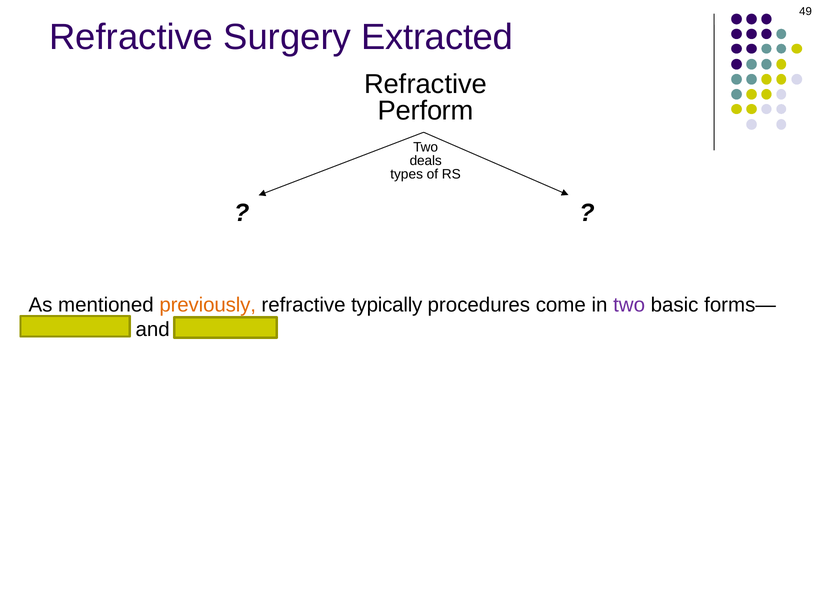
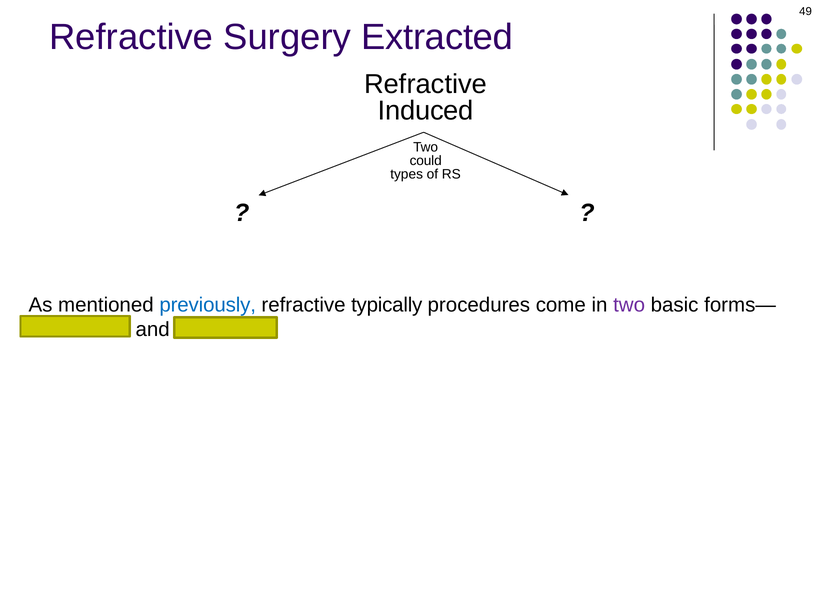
Perform: Perform -> Induced
deals: deals -> could
previously colour: orange -> blue
